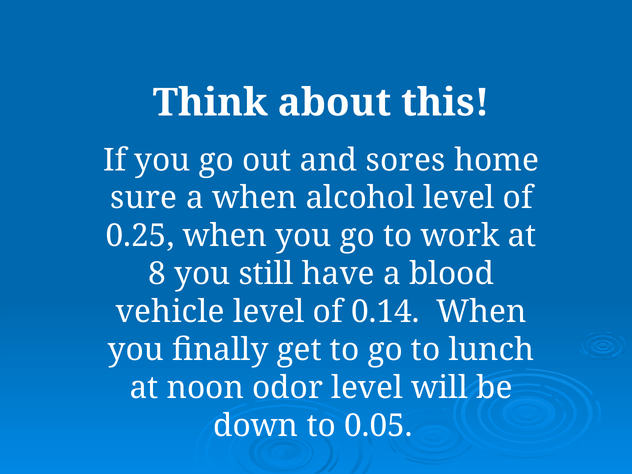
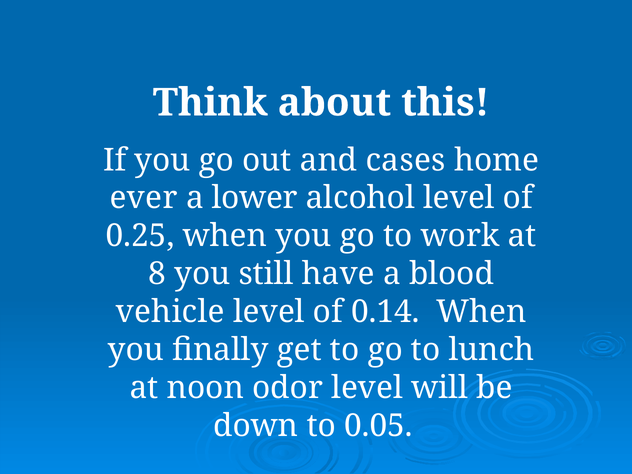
sores: sores -> cases
sure: sure -> ever
a when: when -> lower
